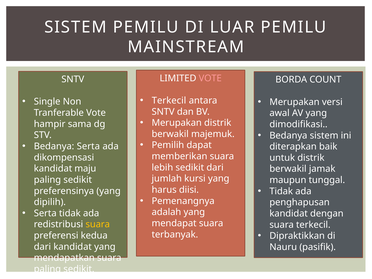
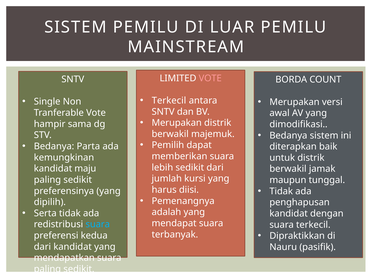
Bedanya Serta: Serta -> Parta
dikompensasi: dikompensasi -> kemungkinan
suara at (98, 224) colour: yellow -> light blue
